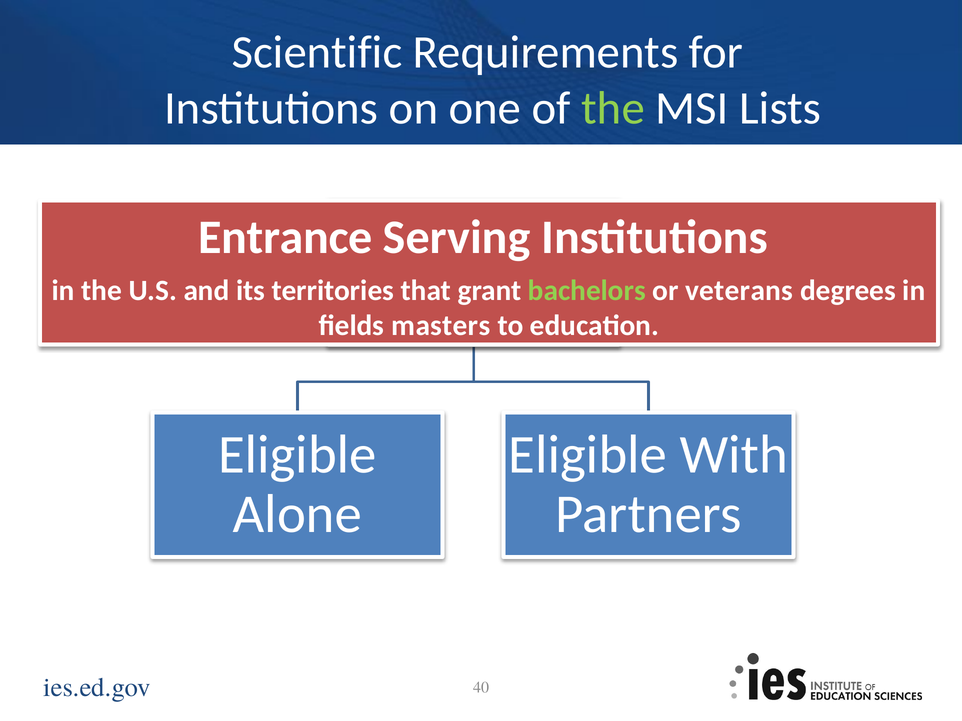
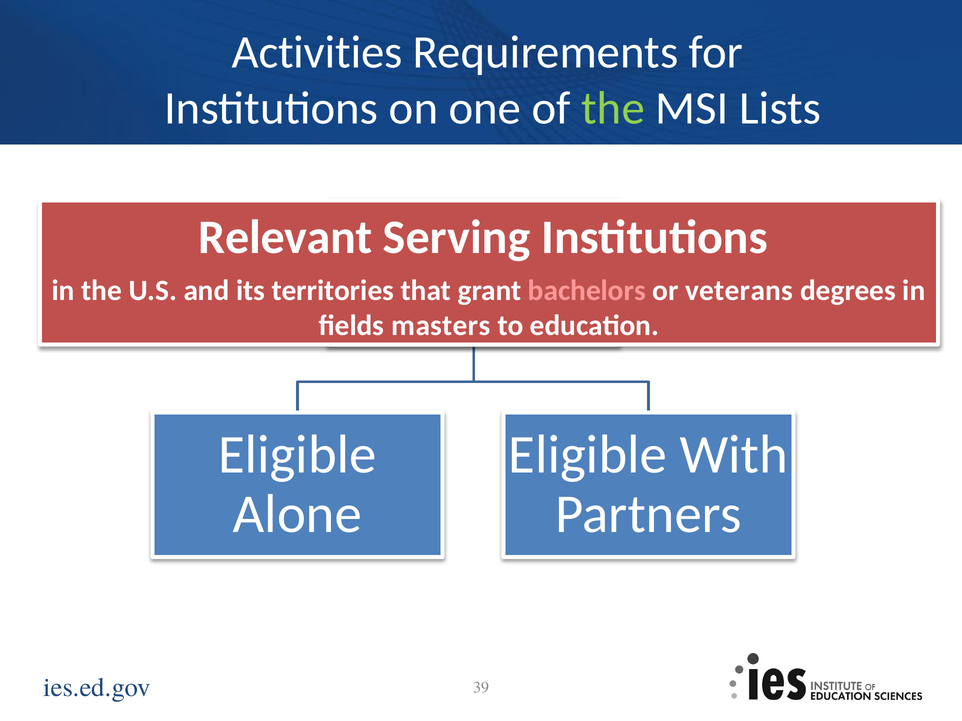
Scientific: Scientific -> Activities
Entrance: Entrance -> Relevant
bachelors colour: light green -> pink
40: 40 -> 39
